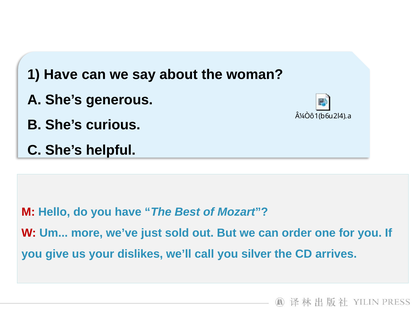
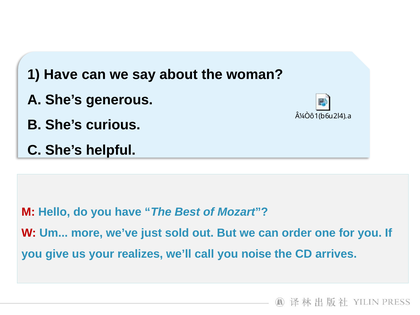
dislikes: dislikes -> realizes
silver: silver -> noise
